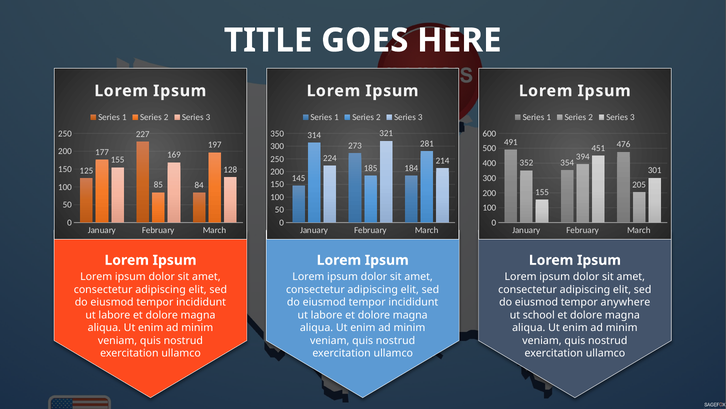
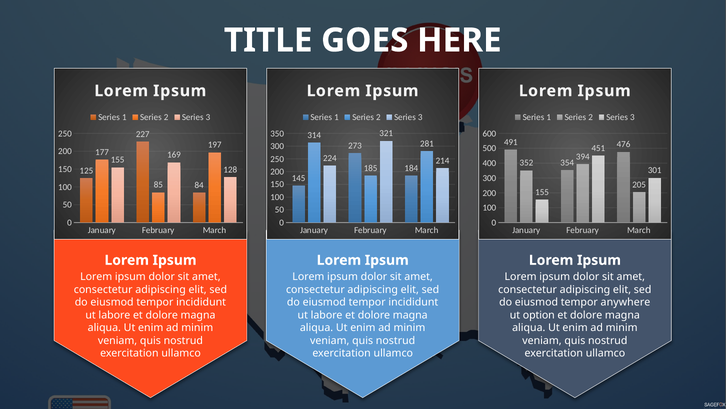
school: school -> option
